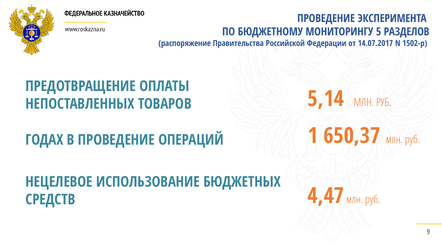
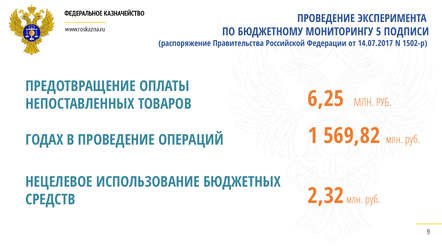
РАЗДЕЛОВ: РАЗДЕЛОВ -> ПОДПИСИ
5,14: 5,14 -> 6,25
650,37: 650,37 -> 569,82
4,47: 4,47 -> 2,32
